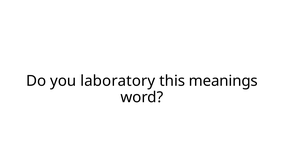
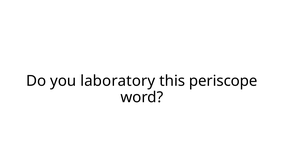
meanings: meanings -> periscope
